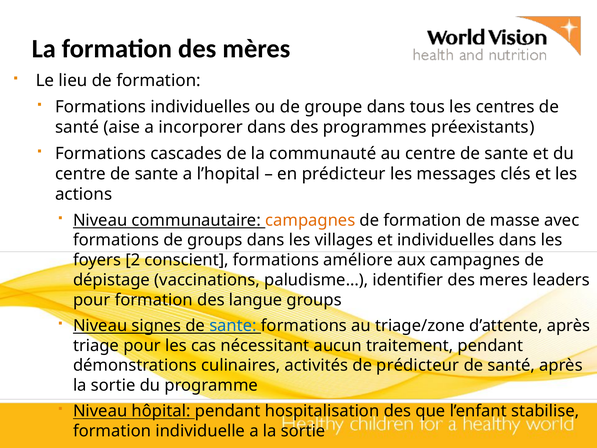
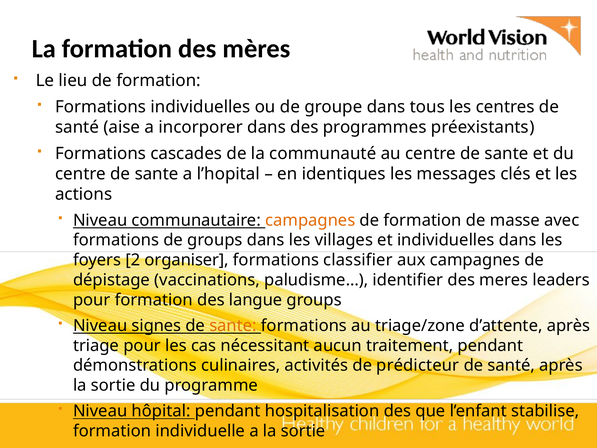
en prédicteur: prédicteur -> identiques
conscient: conscient -> organiser
améliore: améliore -> classifier
sante at (233, 325) colour: blue -> orange
